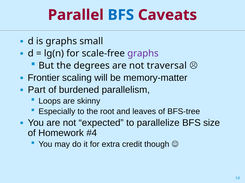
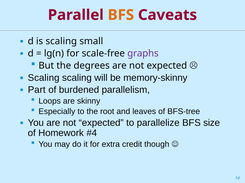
BFS at (121, 15) colour: blue -> orange
is graphs: graphs -> scaling
degrees are not traversal: traversal -> expected
Frontier at (44, 78): Frontier -> Scaling
memory-matter: memory-matter -> memory-skinny
